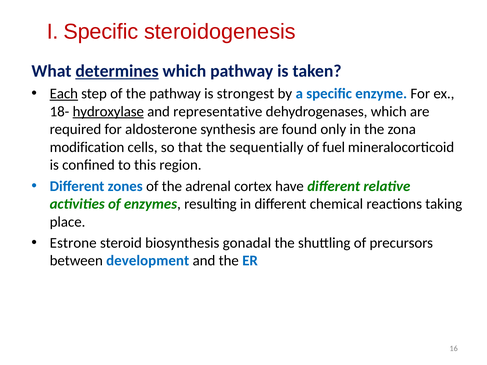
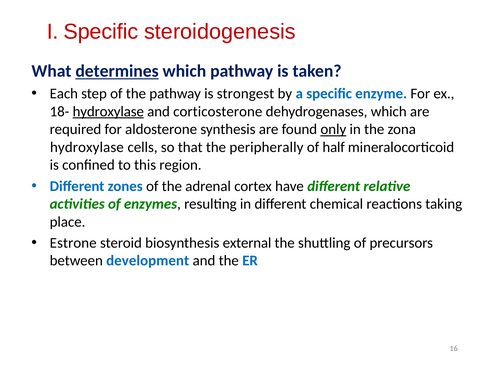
Each underline: present -> none
representative: representative -> corticosterone
only underline: none -> present
modification at (87, 147): modification -> hydroxylase
sequentially: sequentially -> peripherally
fuel: fuel -> half
gonadal: gonadal -> external
